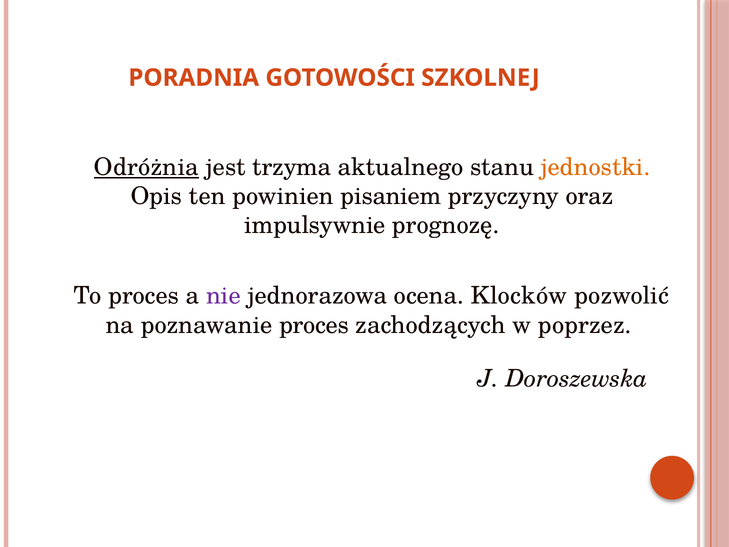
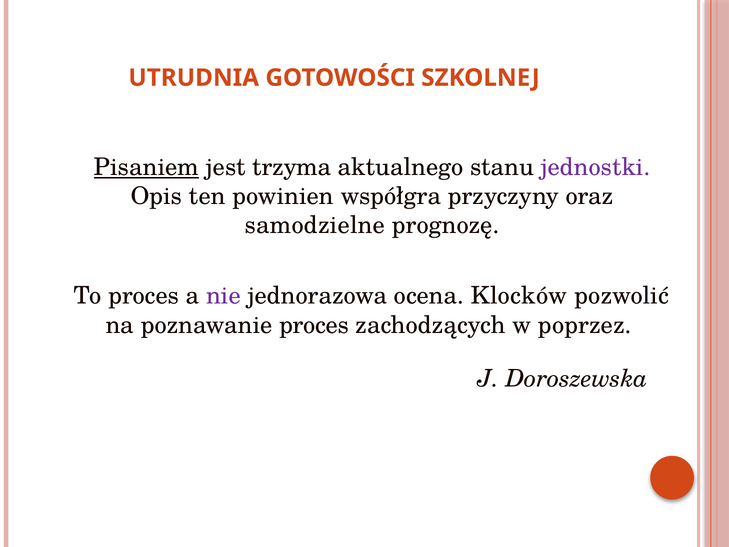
PORADNIA: PORADNIA -> UTRUDNIA
Odróżnia: Odróżnia -> Pisaniem
jednostki colour: orange -> purple
pisaniem: pisaniem -> współgra
impulsywnie: impulsywnie -> samodzielne
